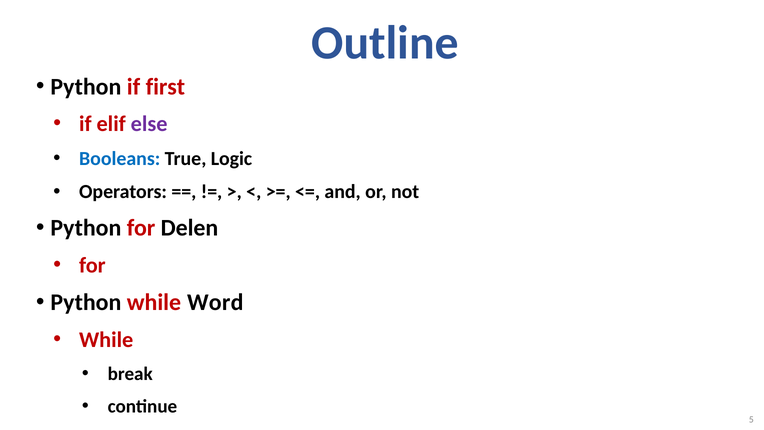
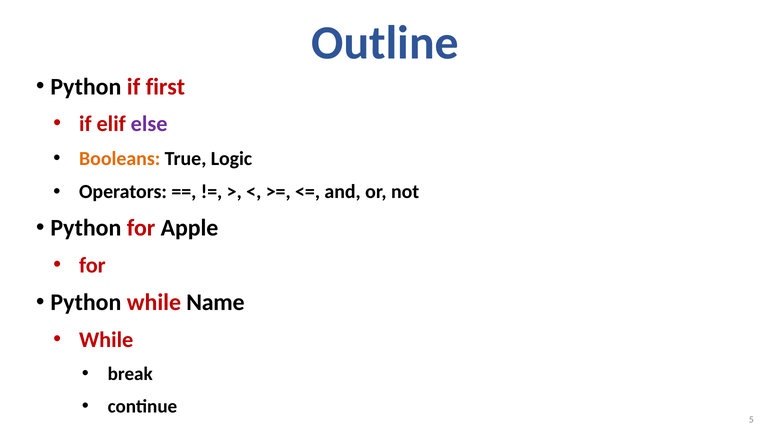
Booleans colour: blue -> orange
Delen: Delen -> Apple
Word: Word -> Name
